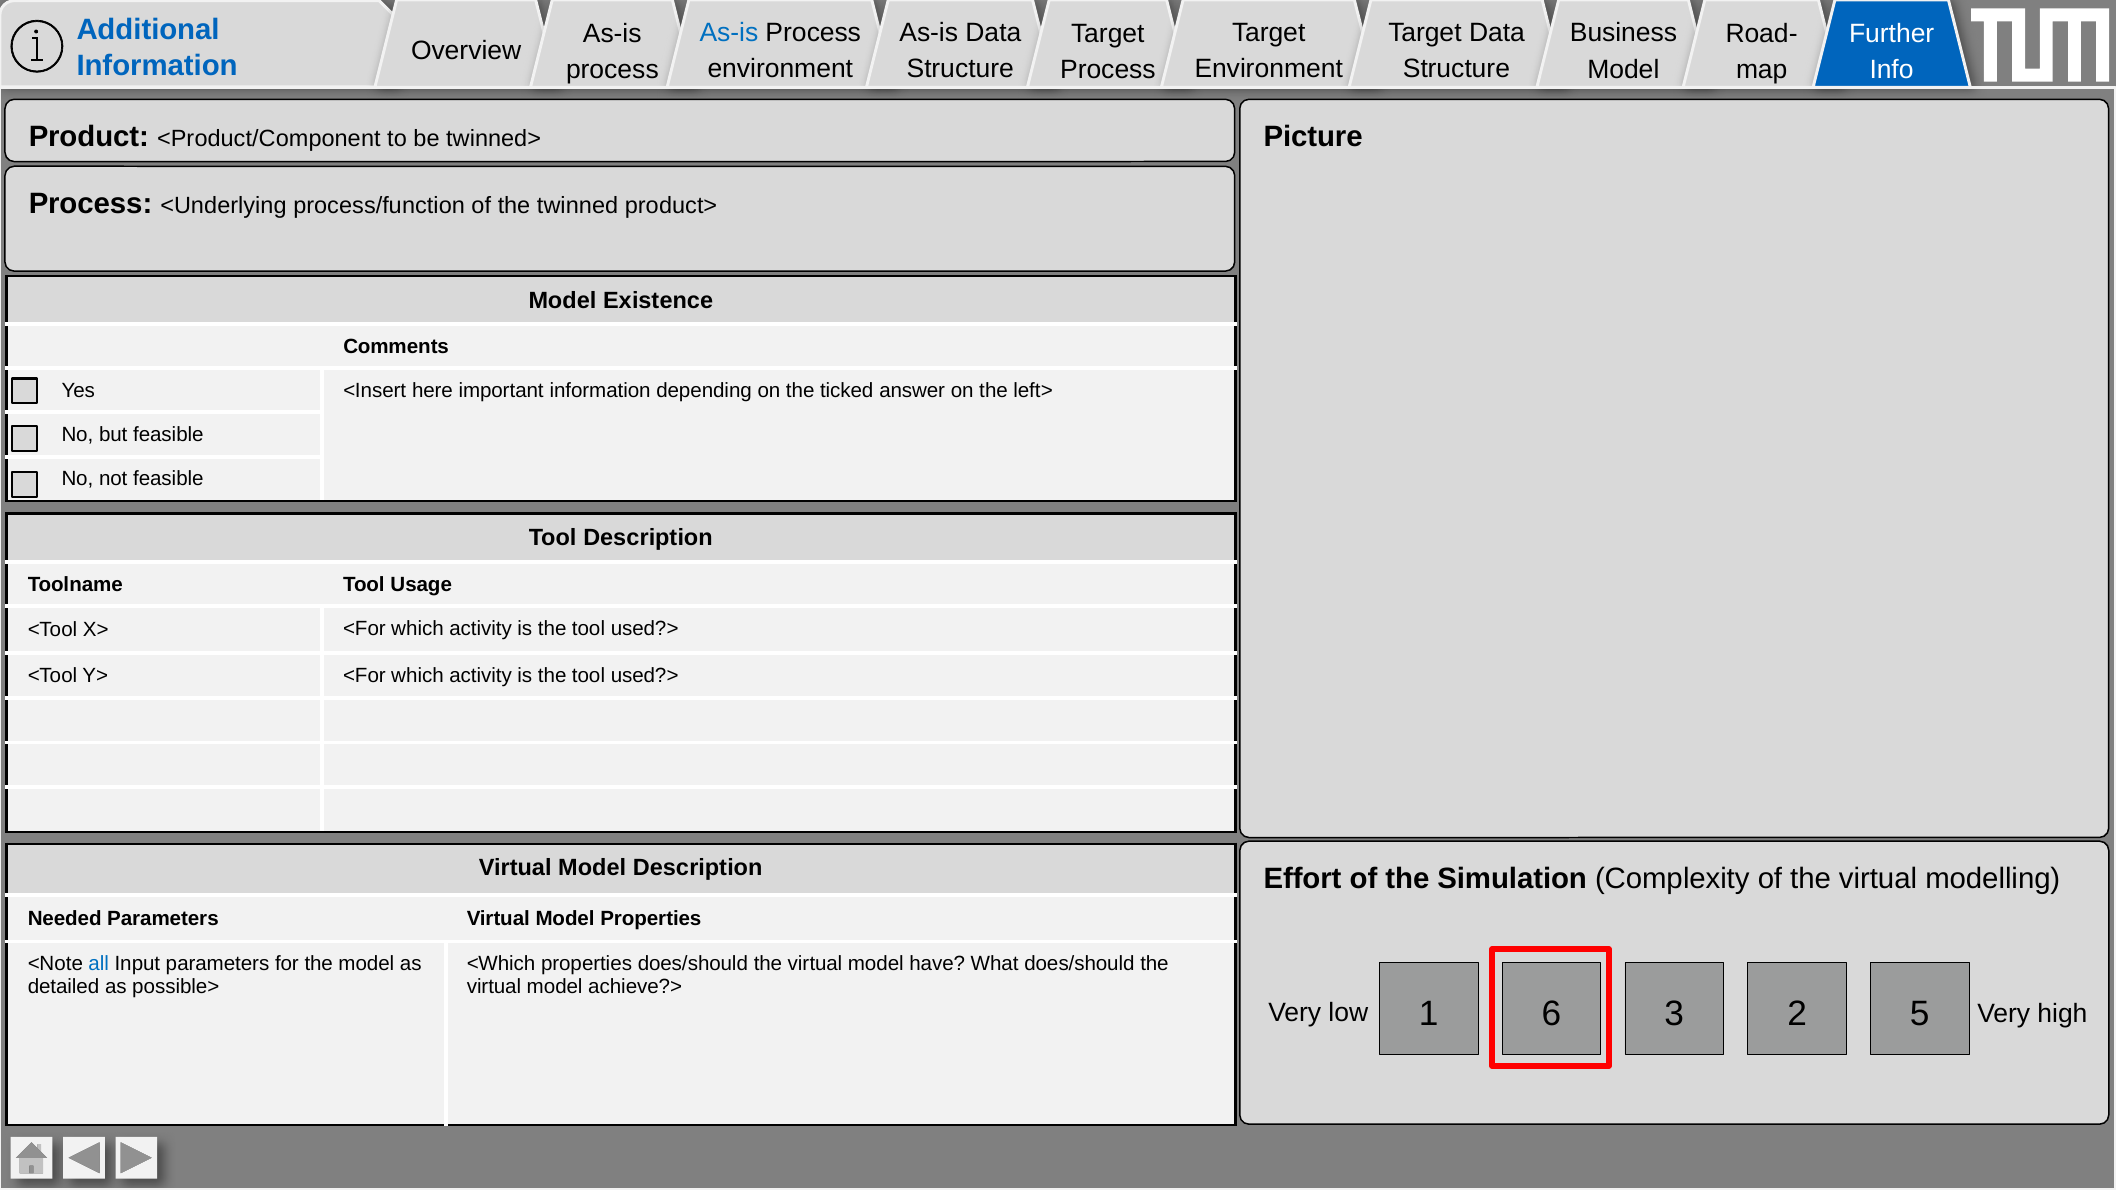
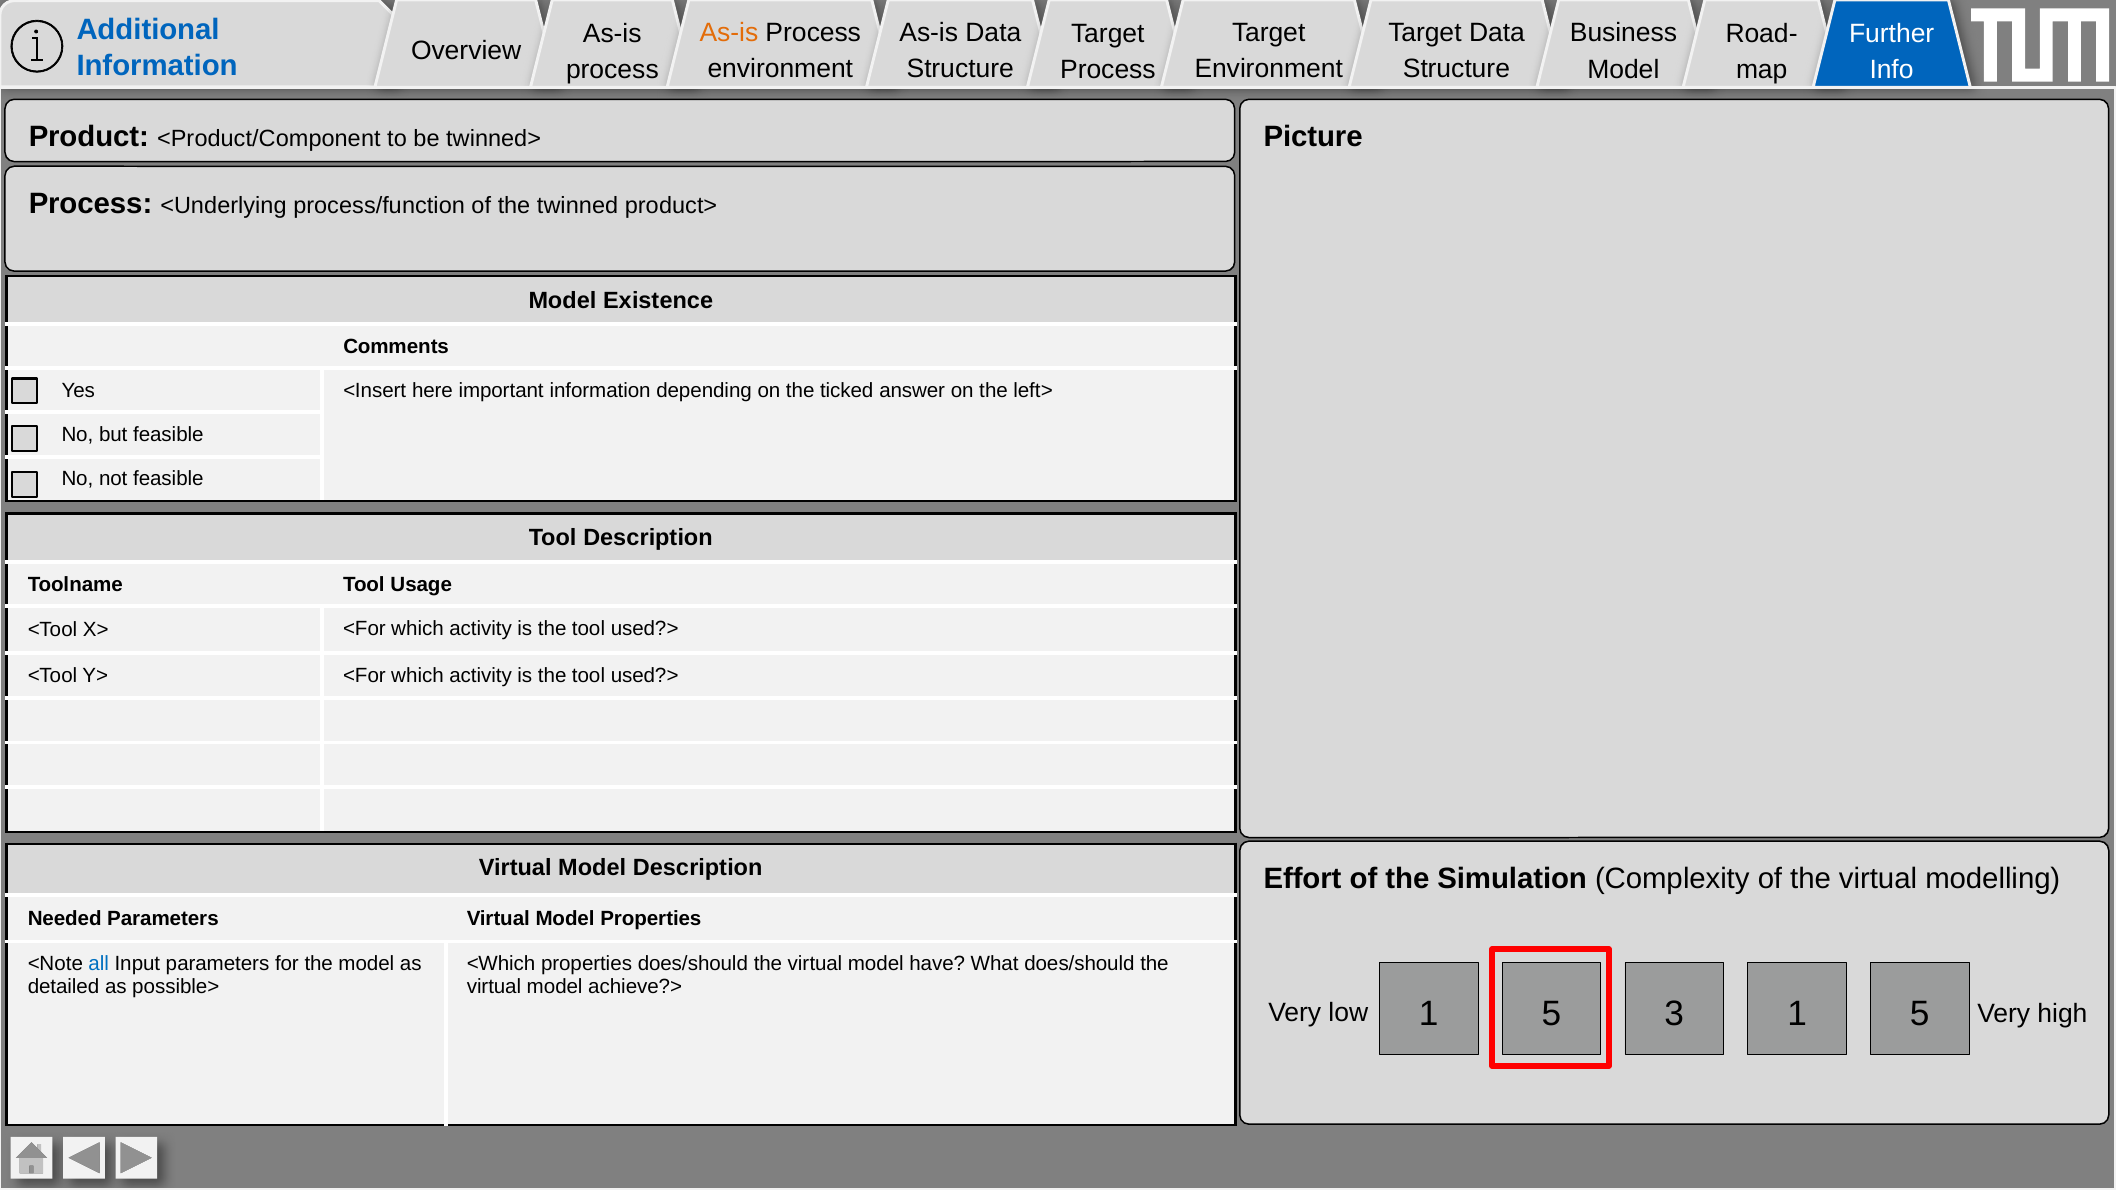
As-is at (729, 32) colour: blue -> orange
6 at (1551, 1014): 6 -> 5
3 2: 2 -> 1
